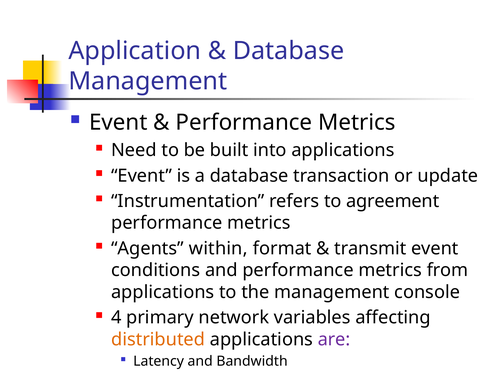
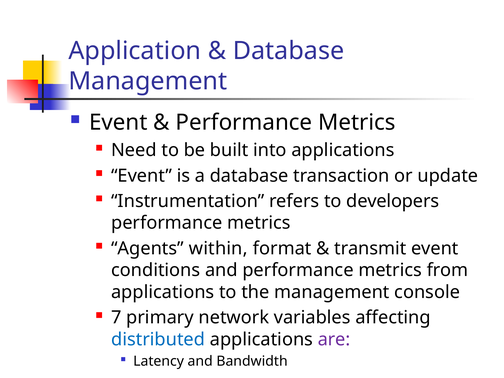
agreement: agreement -> developers
4: 4 -> 7
distributed colour: orange -> blue
